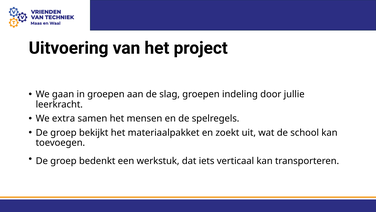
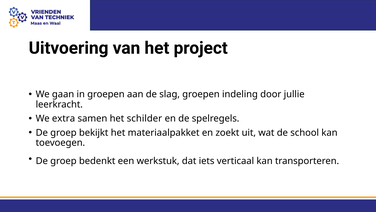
mensen: mensen -> schilder
